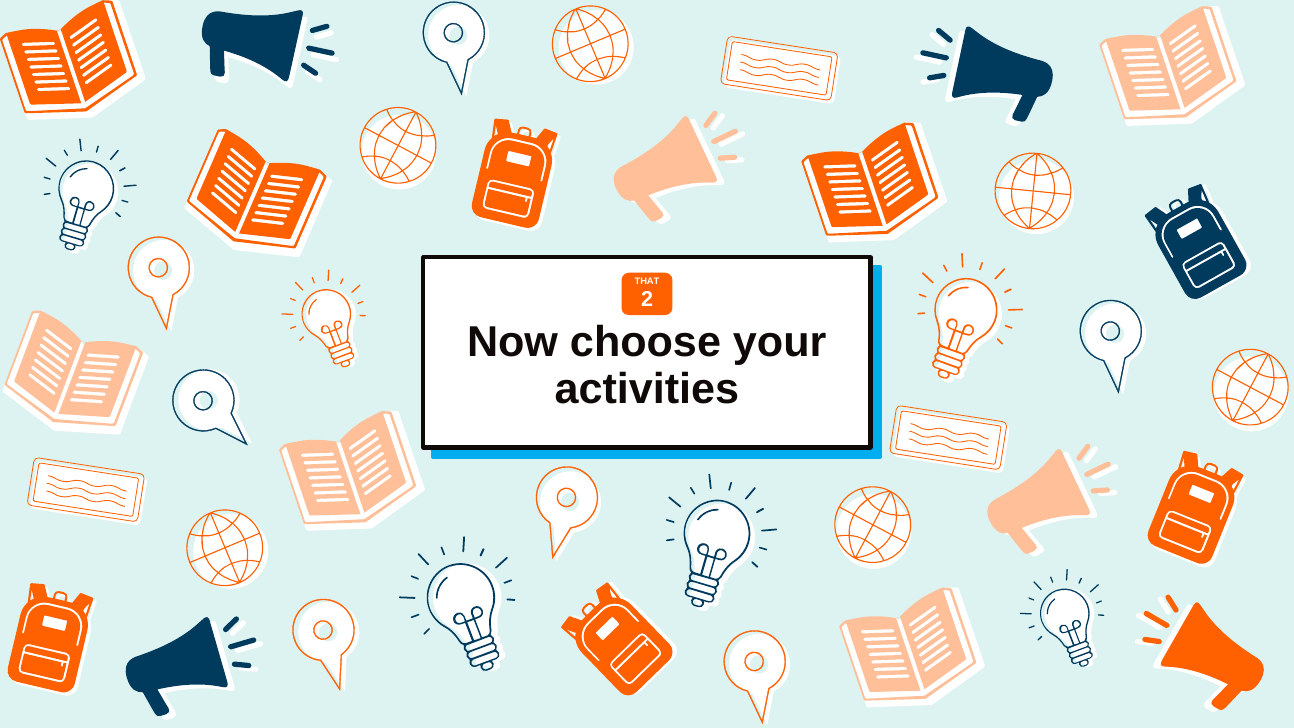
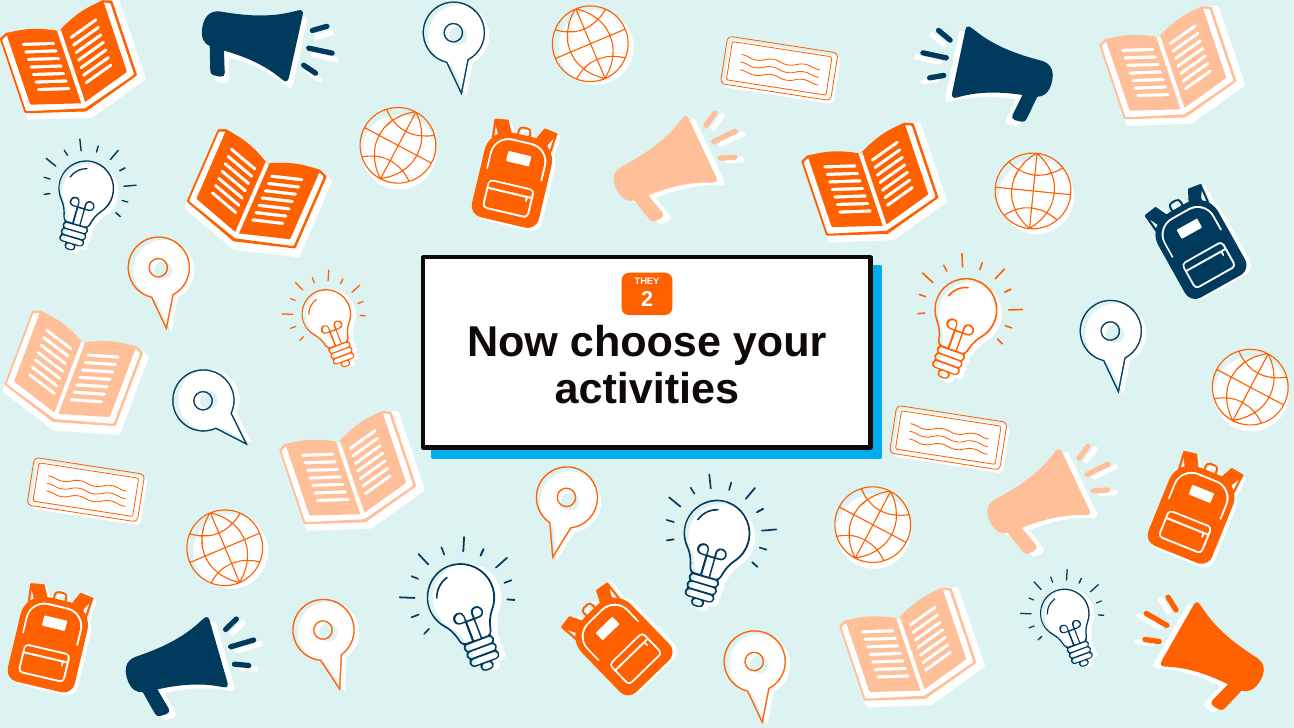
THAT: THAT -> THEY
